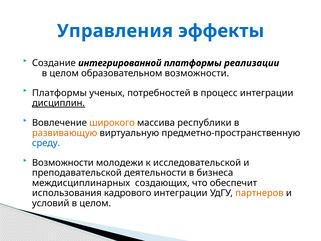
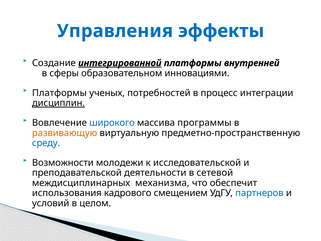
интегрированной underline: none -> present
реализации: реализации -> внутренней
целом at (64, 73): целом -> сферы
образовательном возможности: возможности -> инновациями
широкого colour: orange -> blue
республики: республики -> программы
бизнеса: бизнеса -> сетевой
создающих: создающих -> механизма
кадрового интеграции: интеграции -> смещением
партнеров colour: orange -> blue
